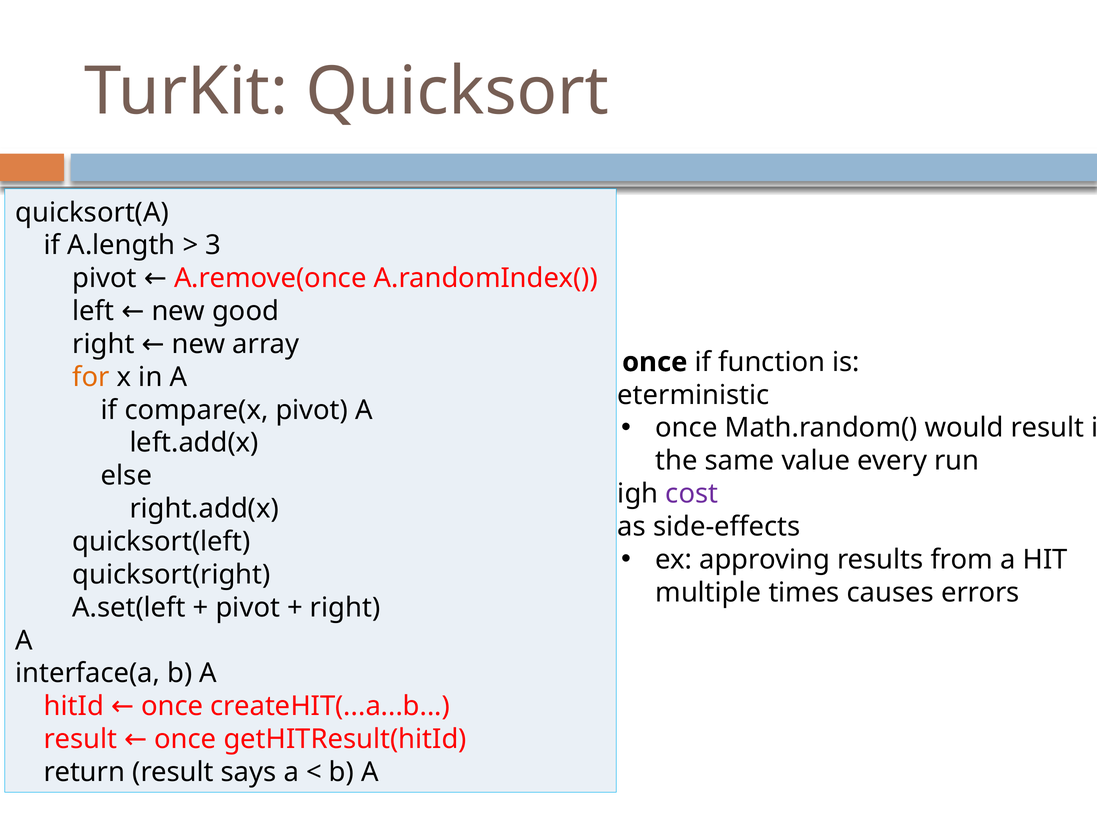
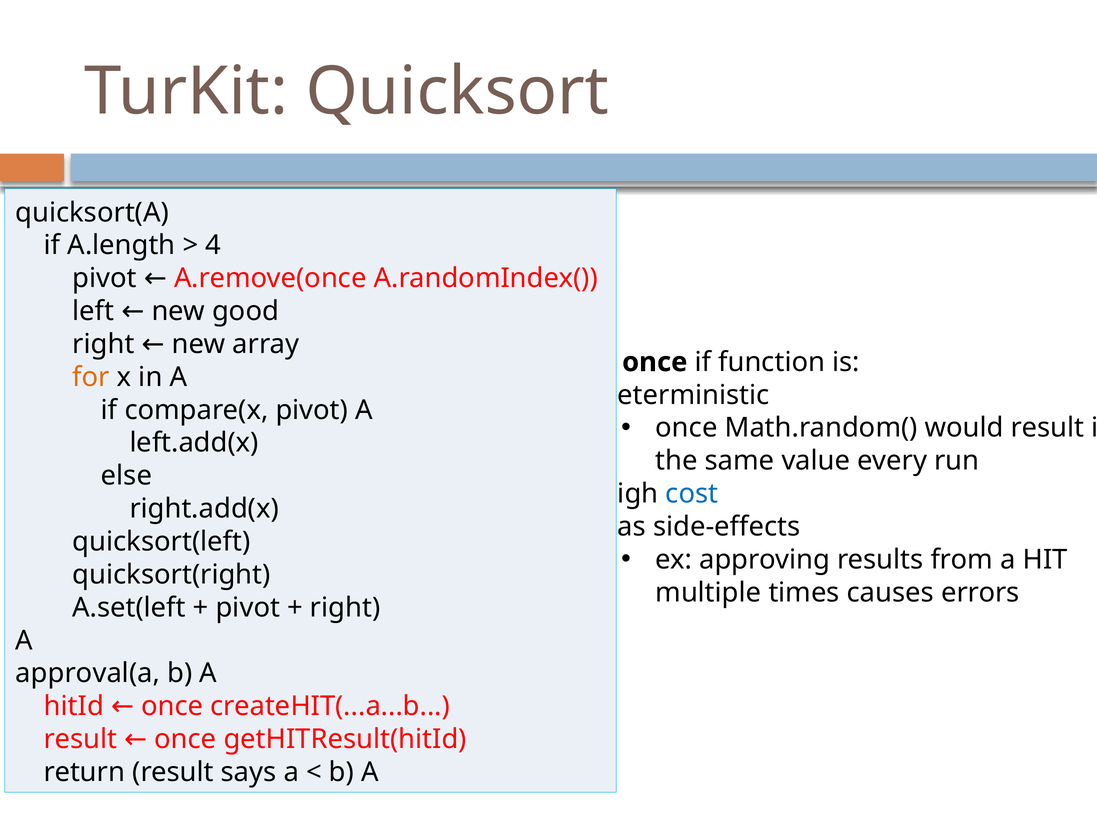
3: 3 -> 4
cost colour: purple -> blue
interface(a: interface(a -> approval(a
